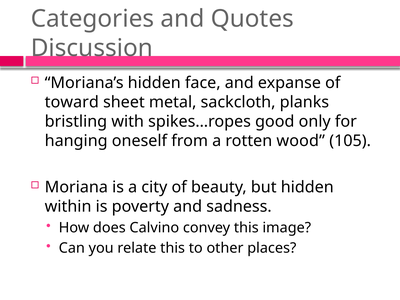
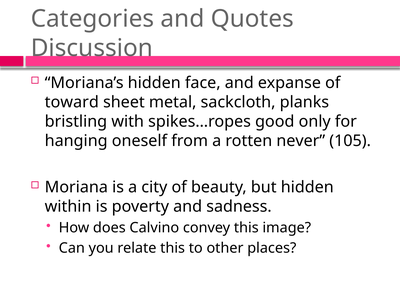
wood: wood -> never
